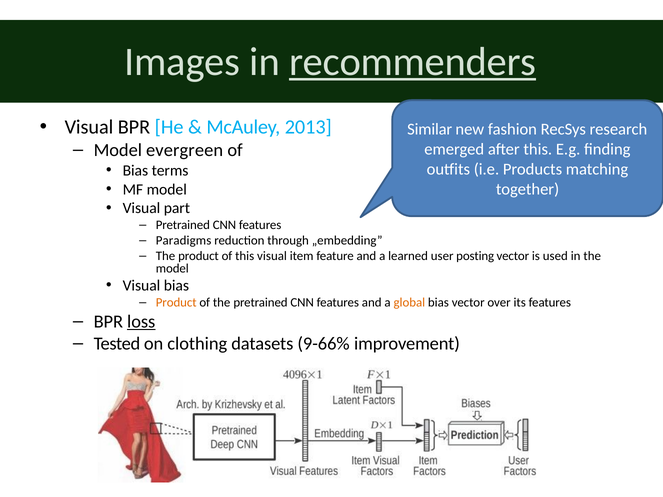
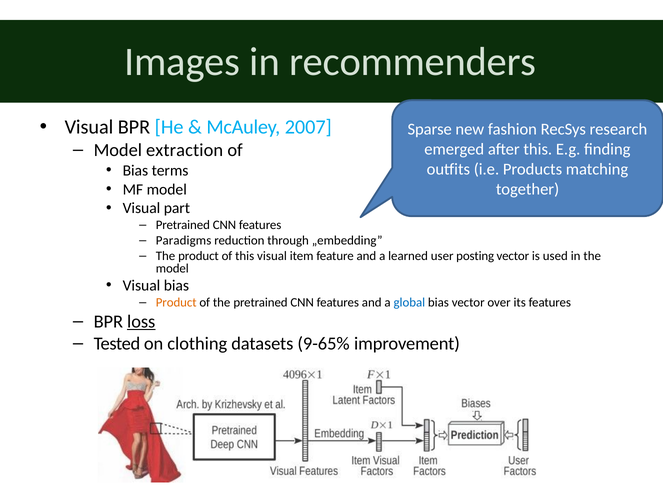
recommenders underline: present -> none
2013: 2013 -> 2007
Similar: Similar -> Sparse
evergreen: evergreen -> extraction
global colour: orange -> blue
9-66%: 9-66% -> 9-65%
